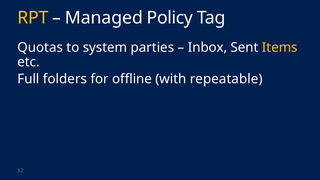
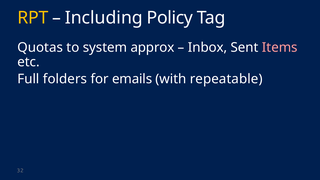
Managed: Managed -> Including
parties: parties -> approx
Items colour: yellow -> pink
offline: offline -> emails
